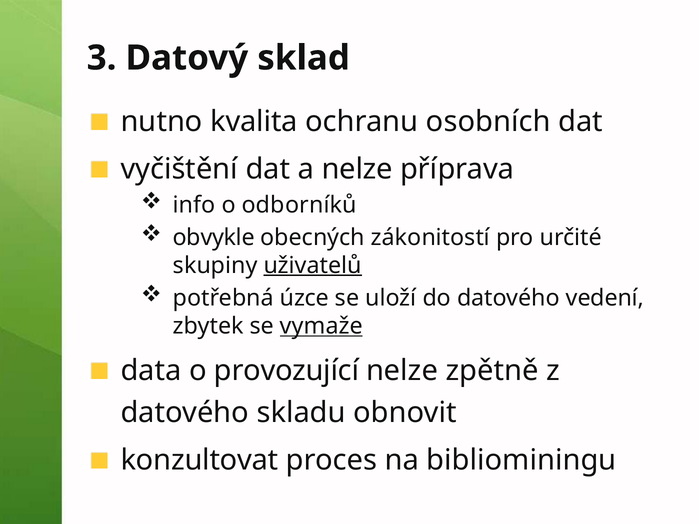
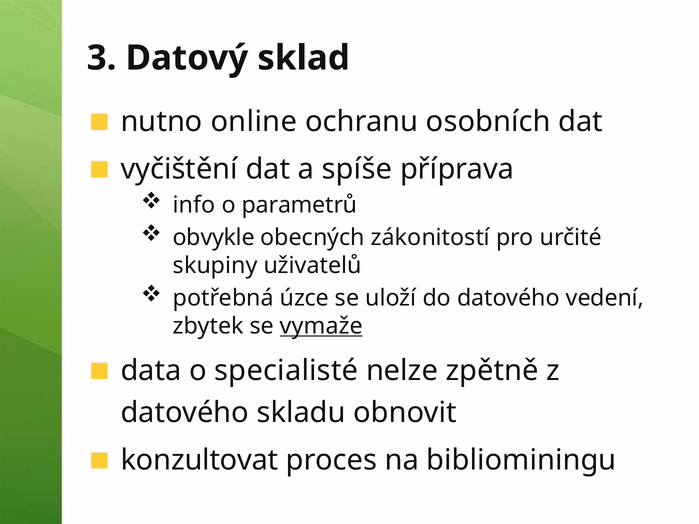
kvalita: kvalita -> online
a nelze: nelze -> spíše
odborníků: odborníků -> parametrů
uživatelů underline: present -> none
provozující: provozující -> specialisté
